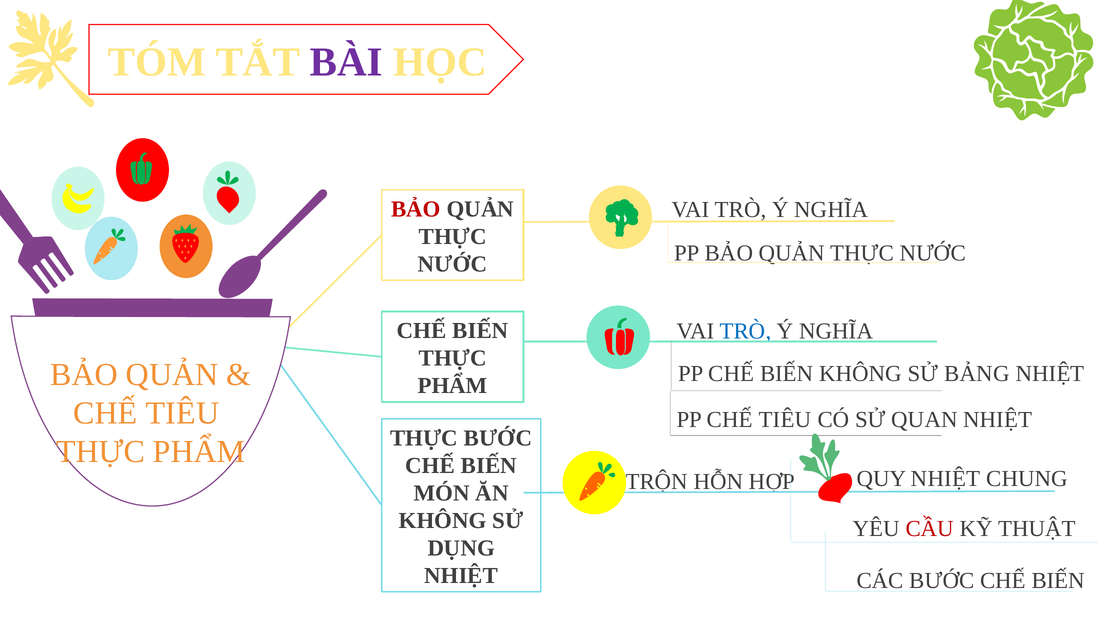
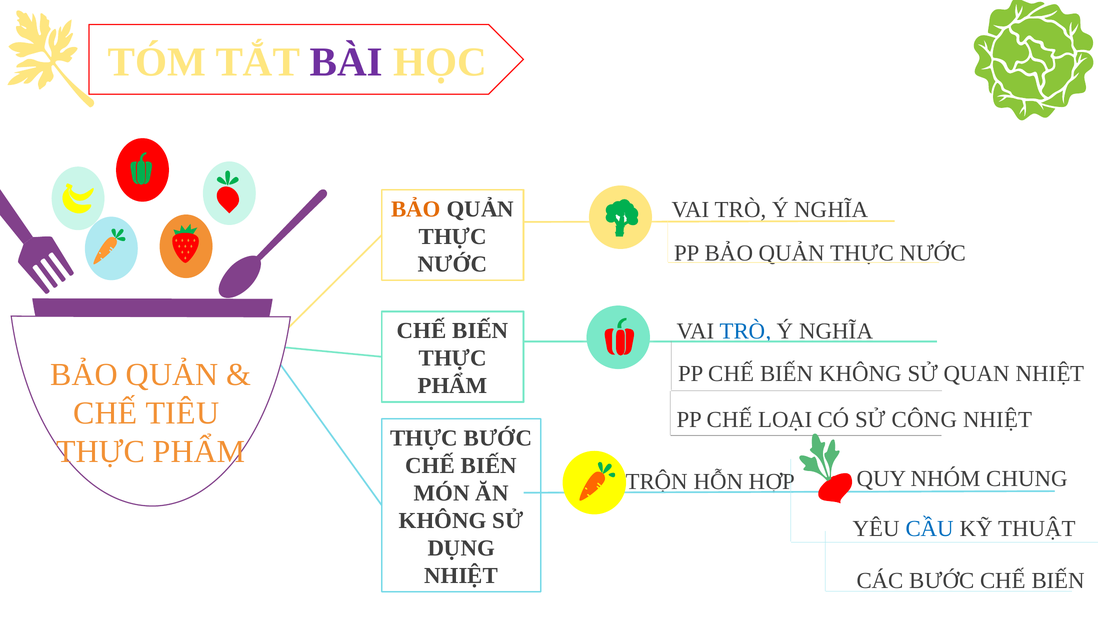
BẢO at (416, 209) colour: red -> orange
BẢNG: BẢNG -> QUAN
PP CHẾ TIÊU: TIÊU -> LOẠI
QUAN: QUAN -> CÔNG
QUY NHIỆT: NHIỆT -> NHÓM
CẦU colour: red -> blue
